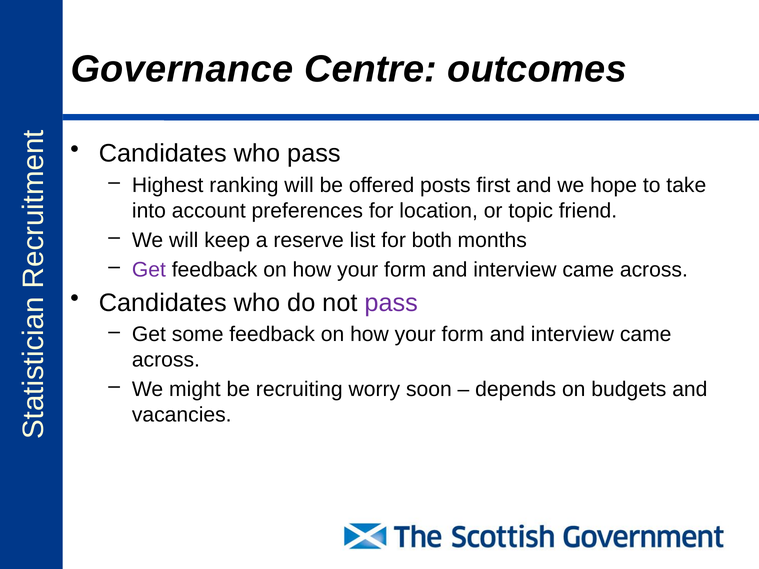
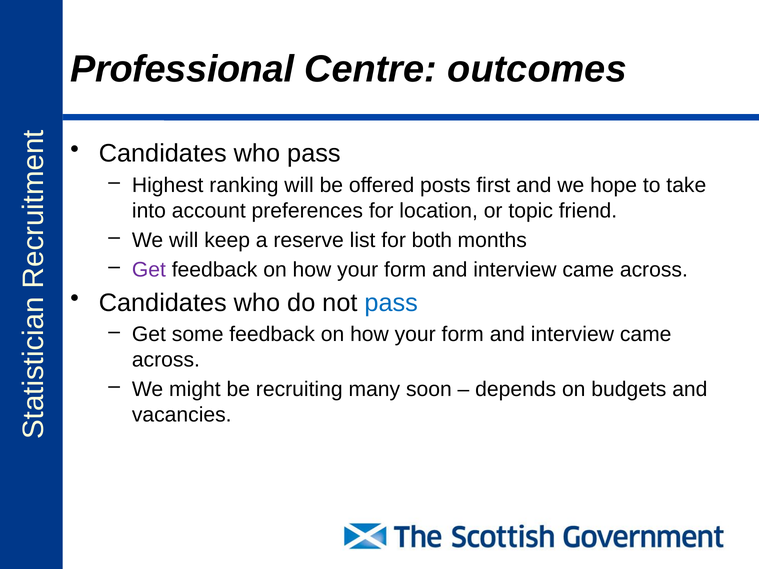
Governance: Governance -> Professional
pass at (391, 303) colour: purple -> blue
worry: worry -> many
